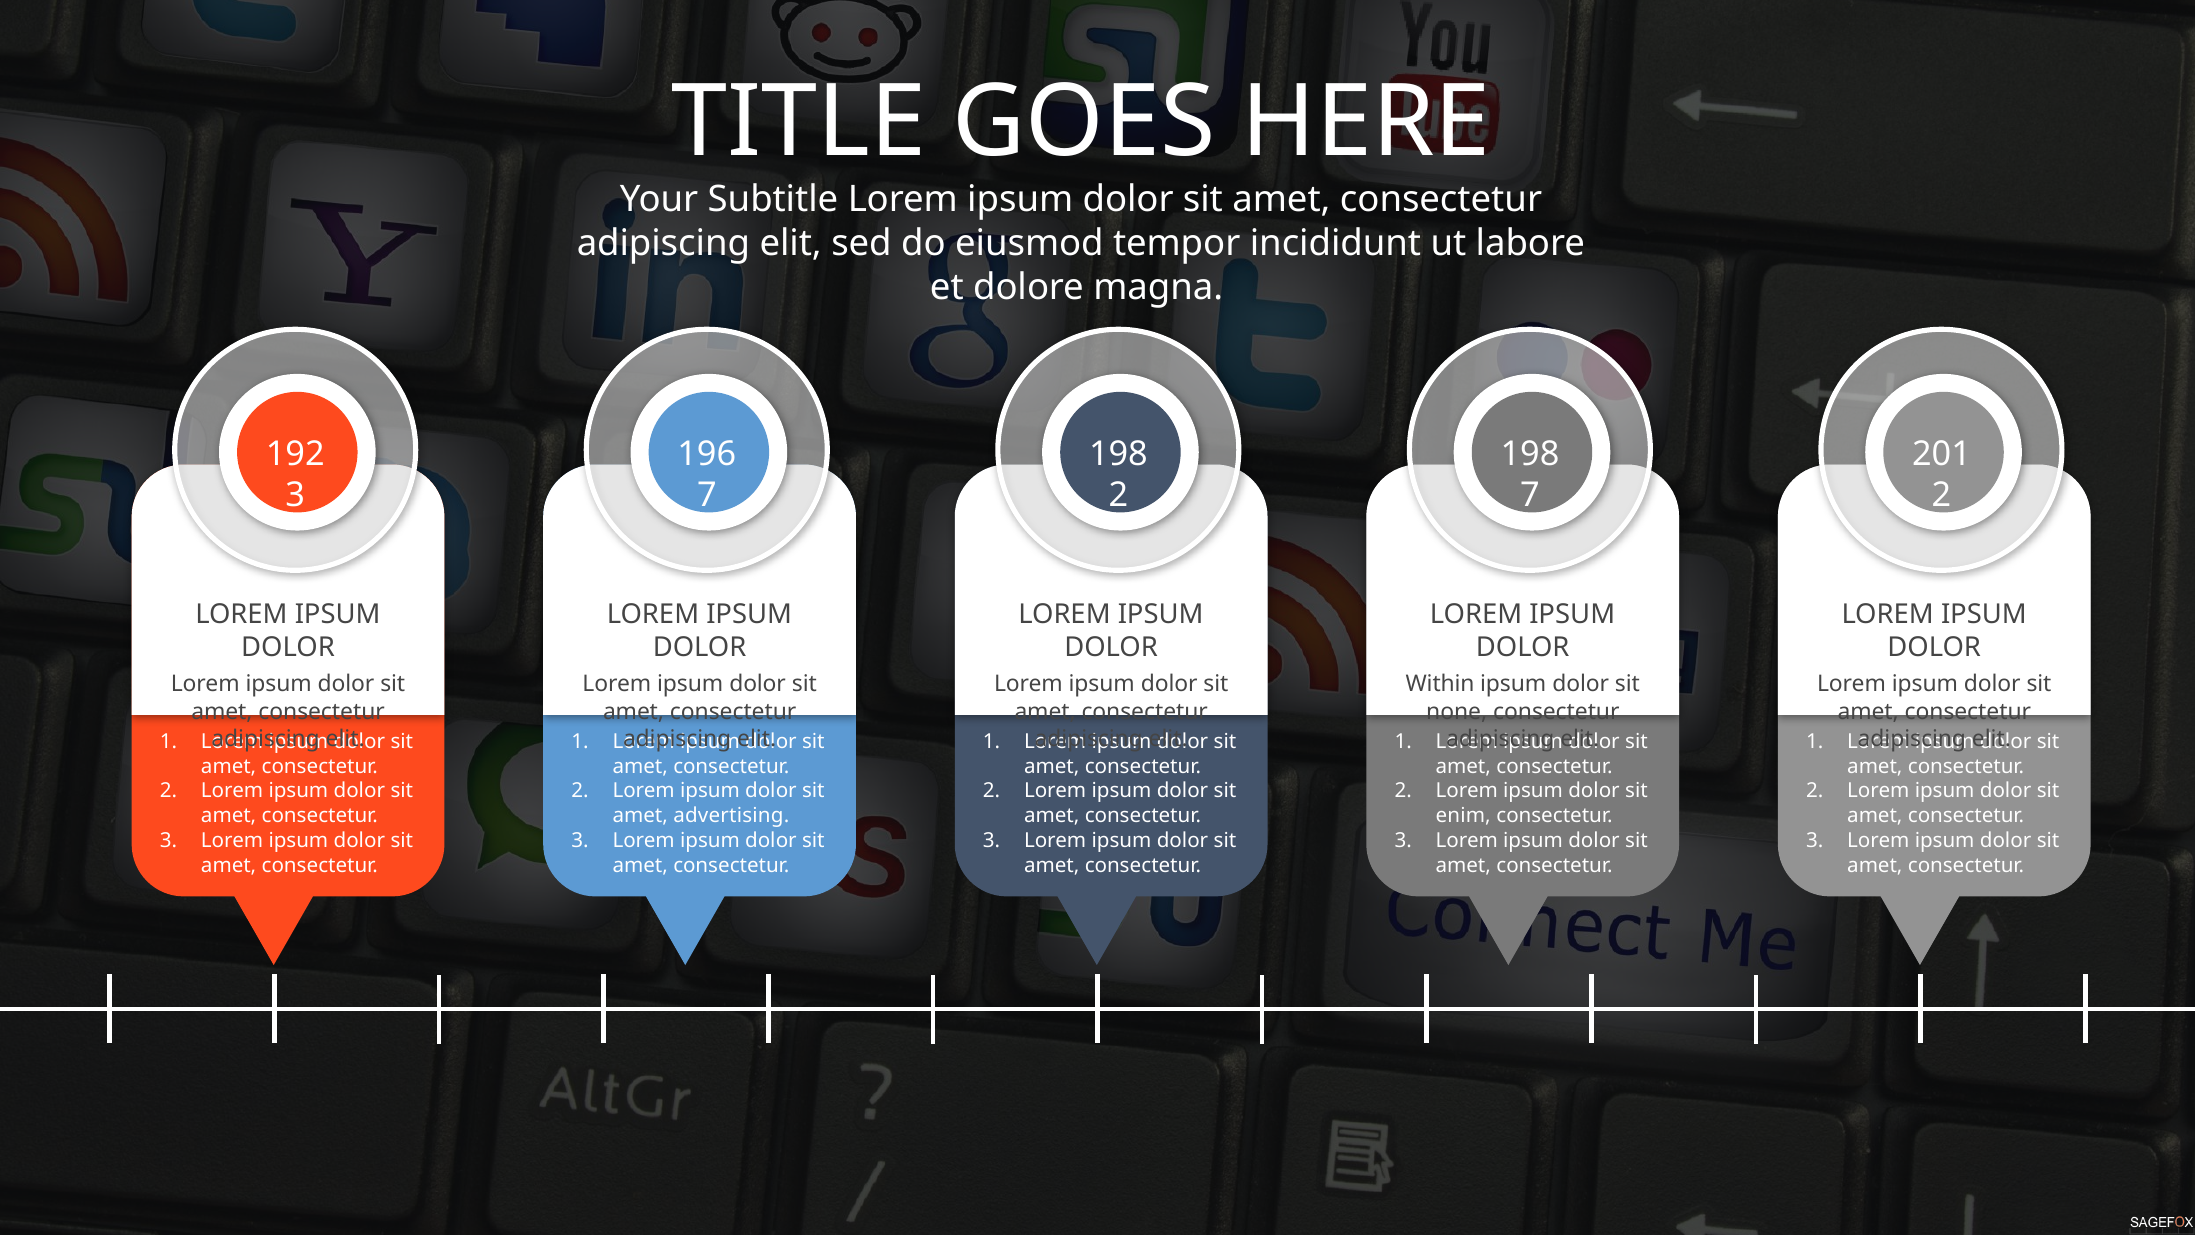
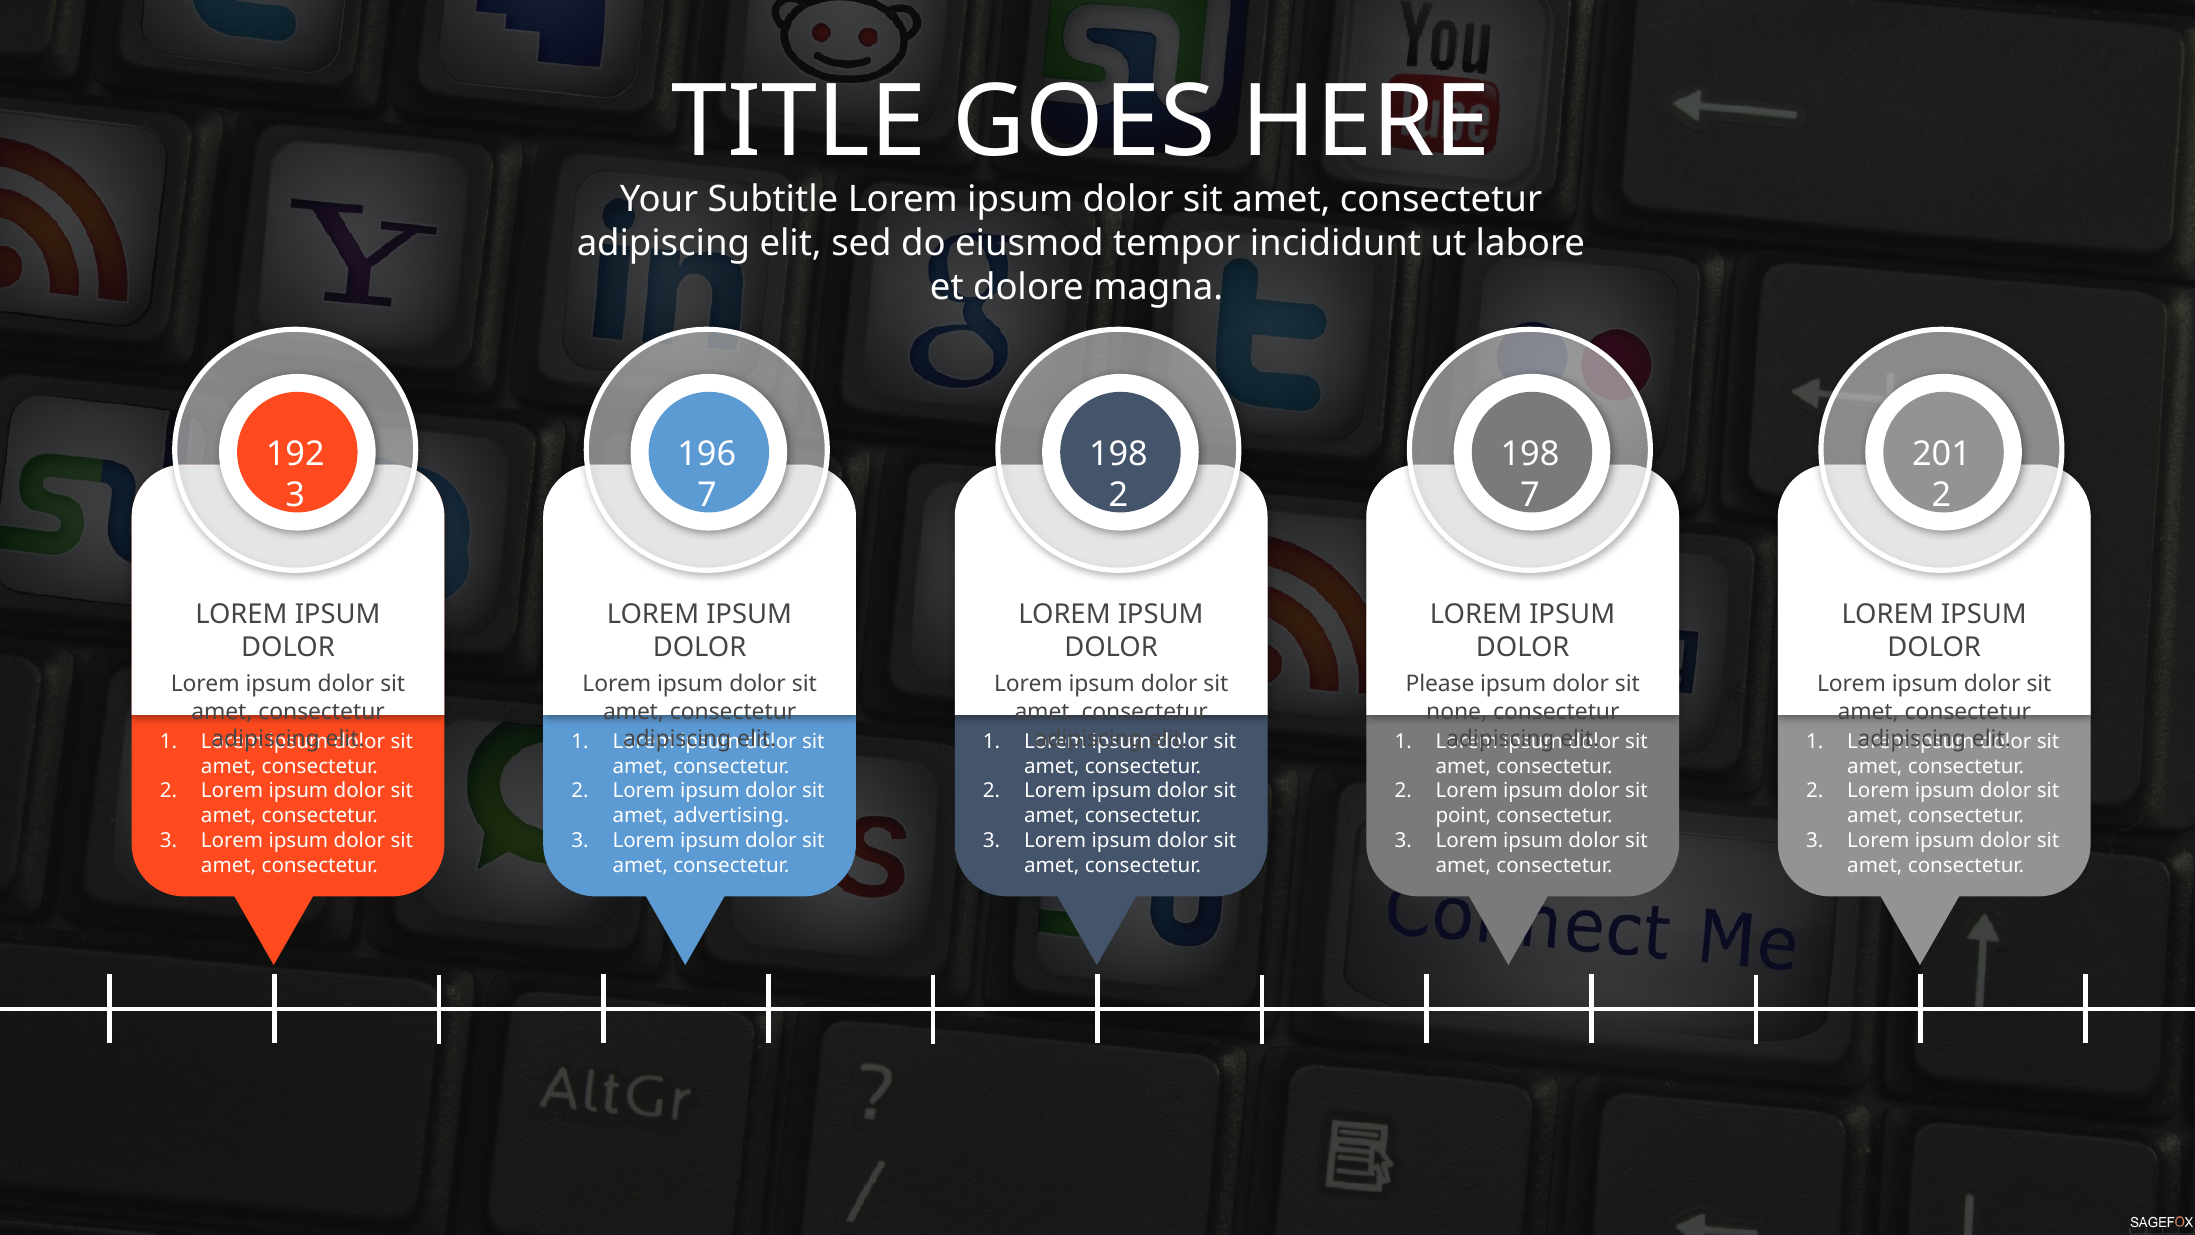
Within: Within -> Please
enim: enim -> point
